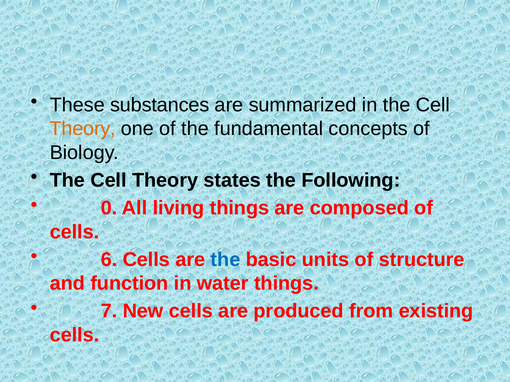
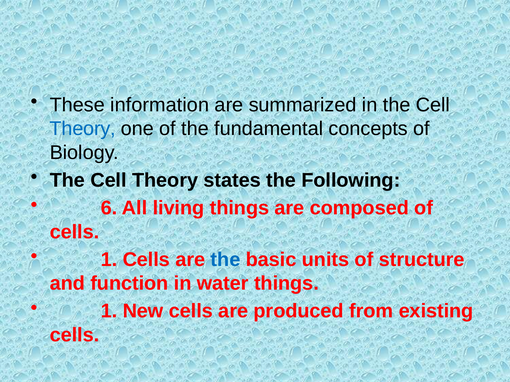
substances: substances -> information
Theory at (83, 129) colour: orange -> blue
0: 0 -> 6
6 at (109, 260): 6 -> 1
7 at (109, 312): 7 -> 1
